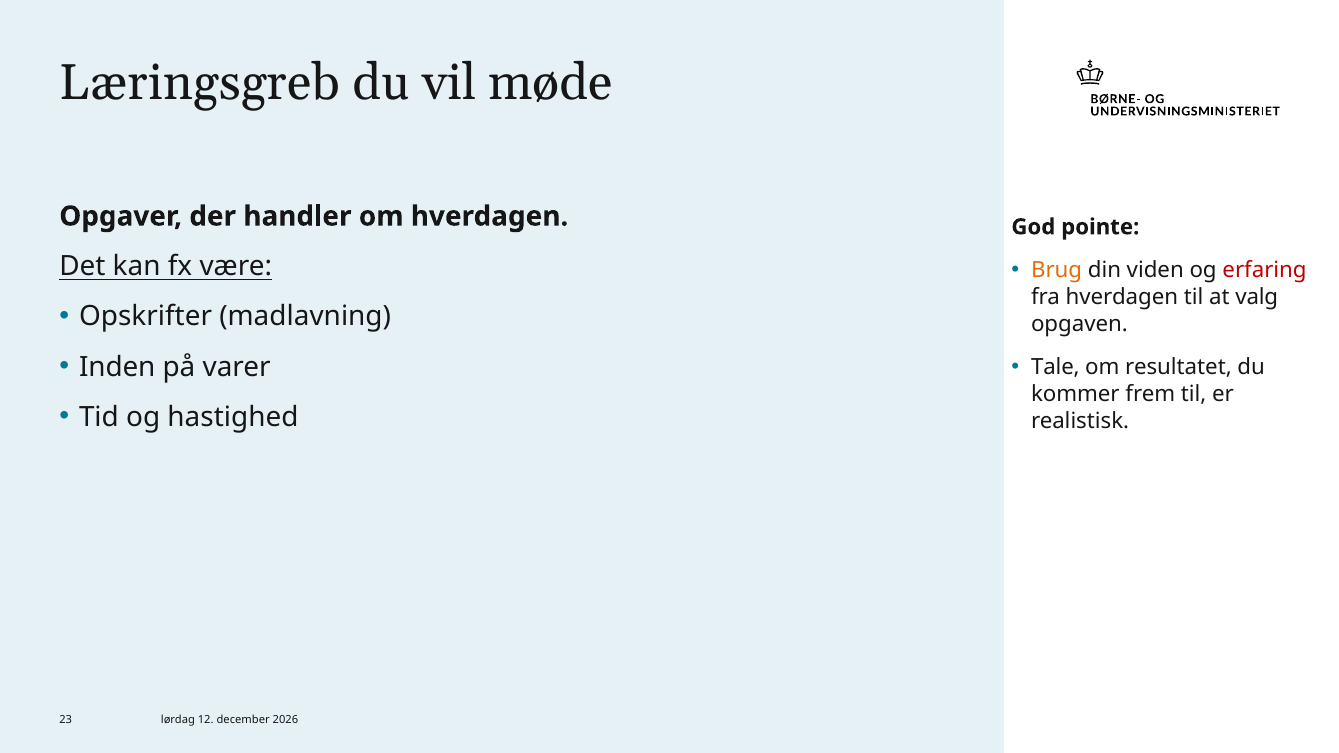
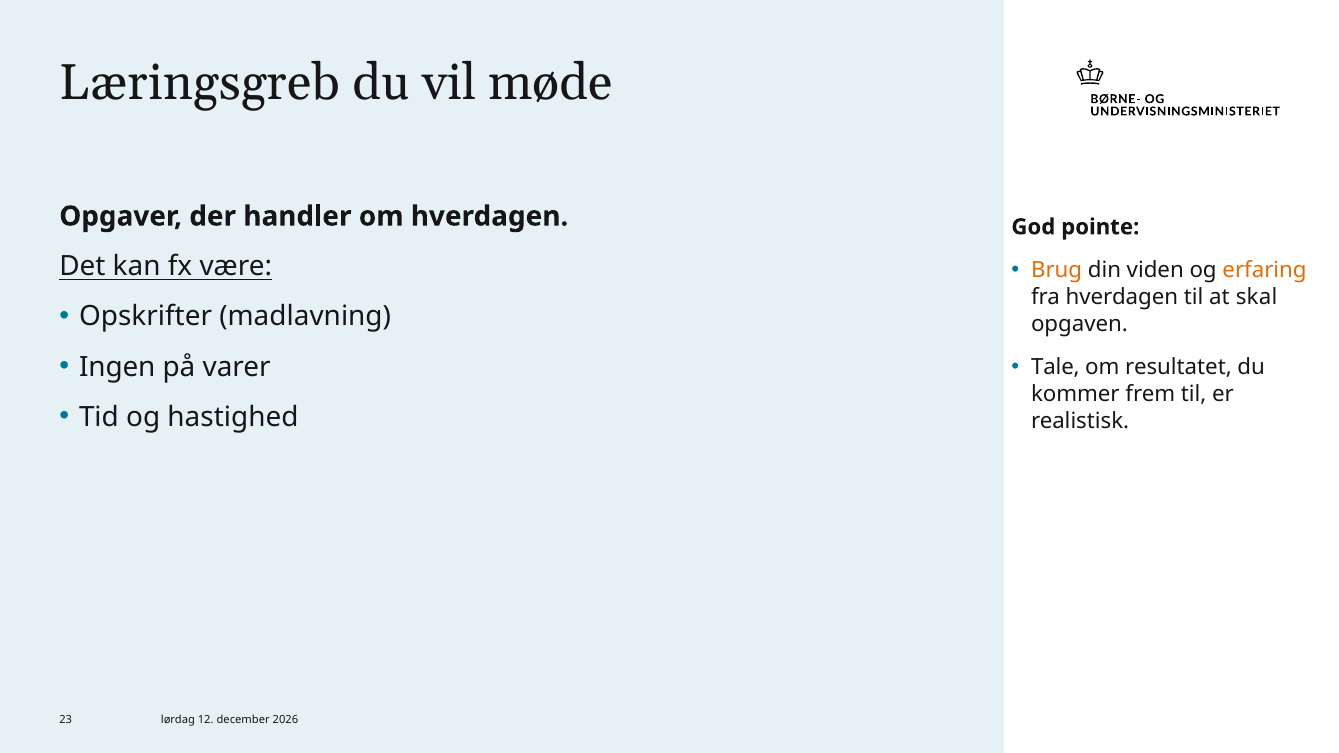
erfaring colour: red -> orange
valg: valg -> skal
Inden: Inden -> Ingen
